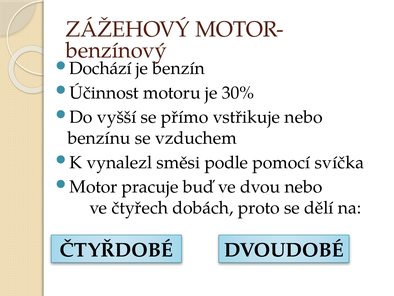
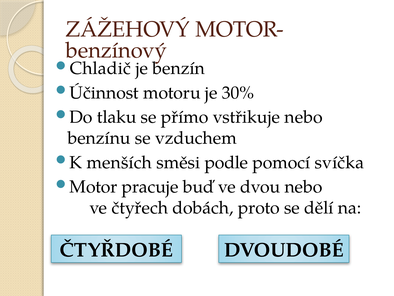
Dochází: Dochází -> Chladič
vyšší: vyšší -> tlaku
vynalezl: vynalezl -> menších
